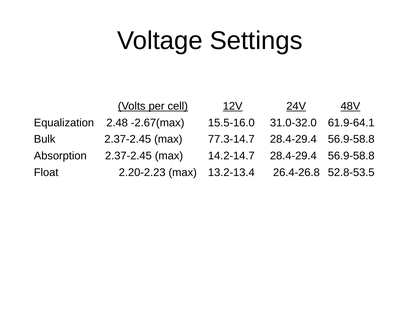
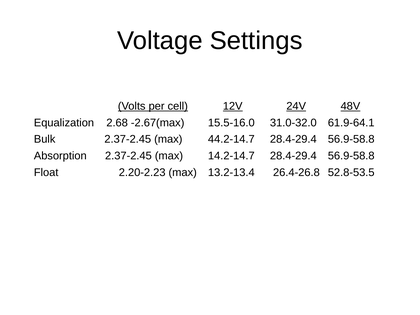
2.48: 2.48 -> 2.68
77.3-14.7: 77.3-14.7 -> 44.2-14.7
